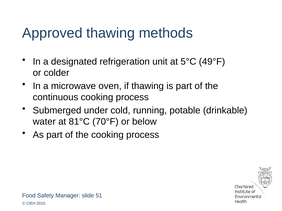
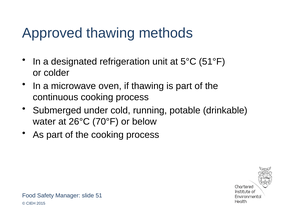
49°F: 49°F -> 51°F
81°C: 81°C -> 26°C
